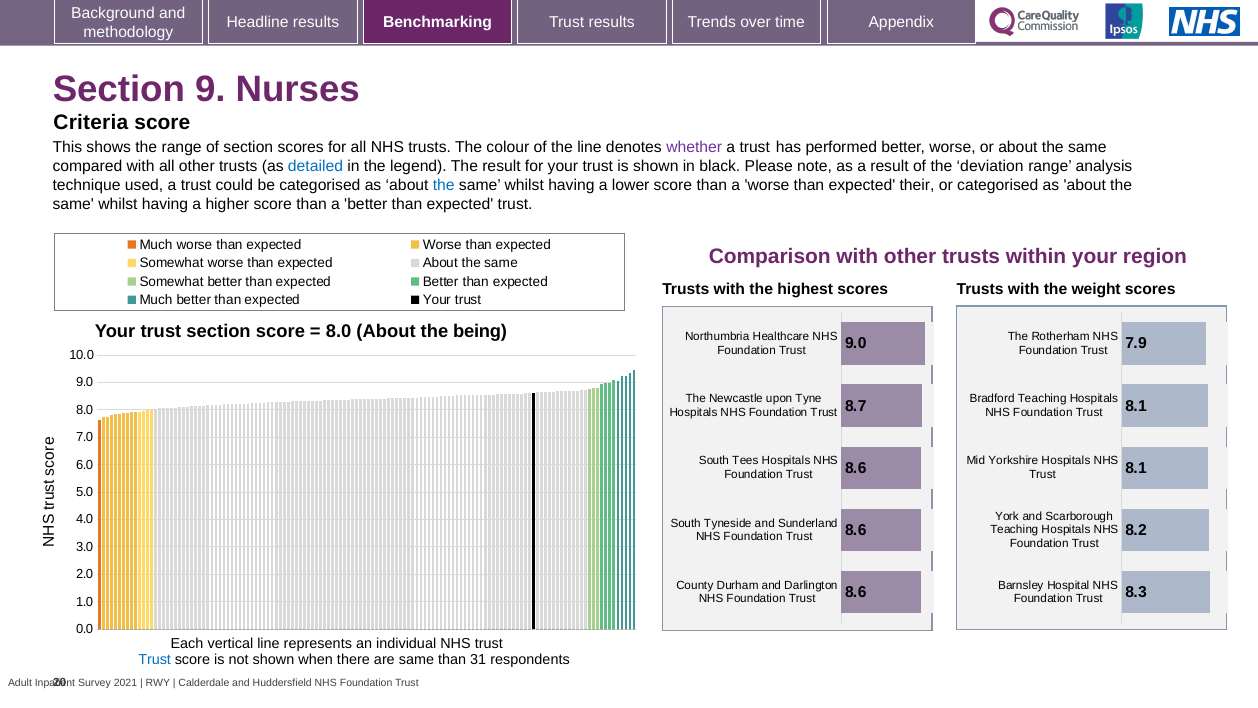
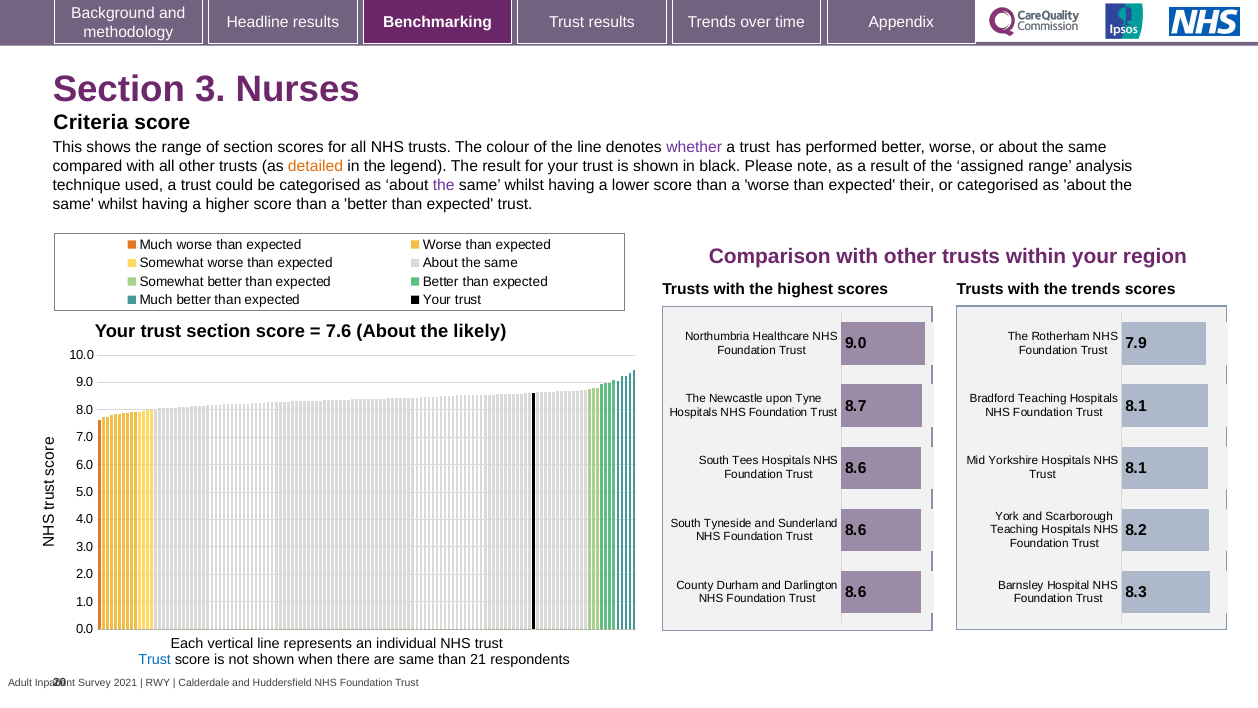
9: 9 -> 3
detailed colour: blue -> orange
deviation: deviation -> assigned
the at (444, 185) colour: blue -> purple
the weight: weight -> trends
8.0 at (339, 332): 8.0 -> 7.6
being: being -> likely
31: 31 -> 21
